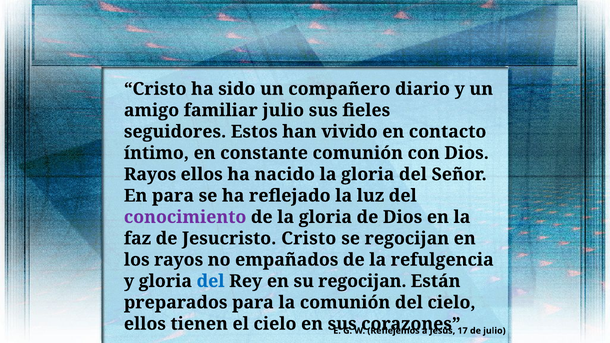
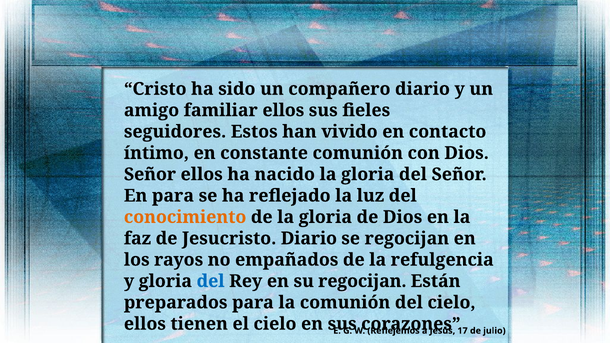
familiar julio: julio -> ellos
Rayos at (150, 174): Rayos -> Señor
conocimiento colour: purple -> orange
Jesucristo Cristo: Cristo -> Diario
